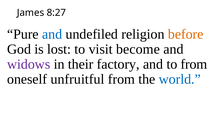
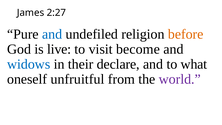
8:27: 8:27 -> 2:27
lost: lost -> live
widows colour: purple -> blue
factory: factory -> declare
to from: from -> what
world colour: blue -> purple
